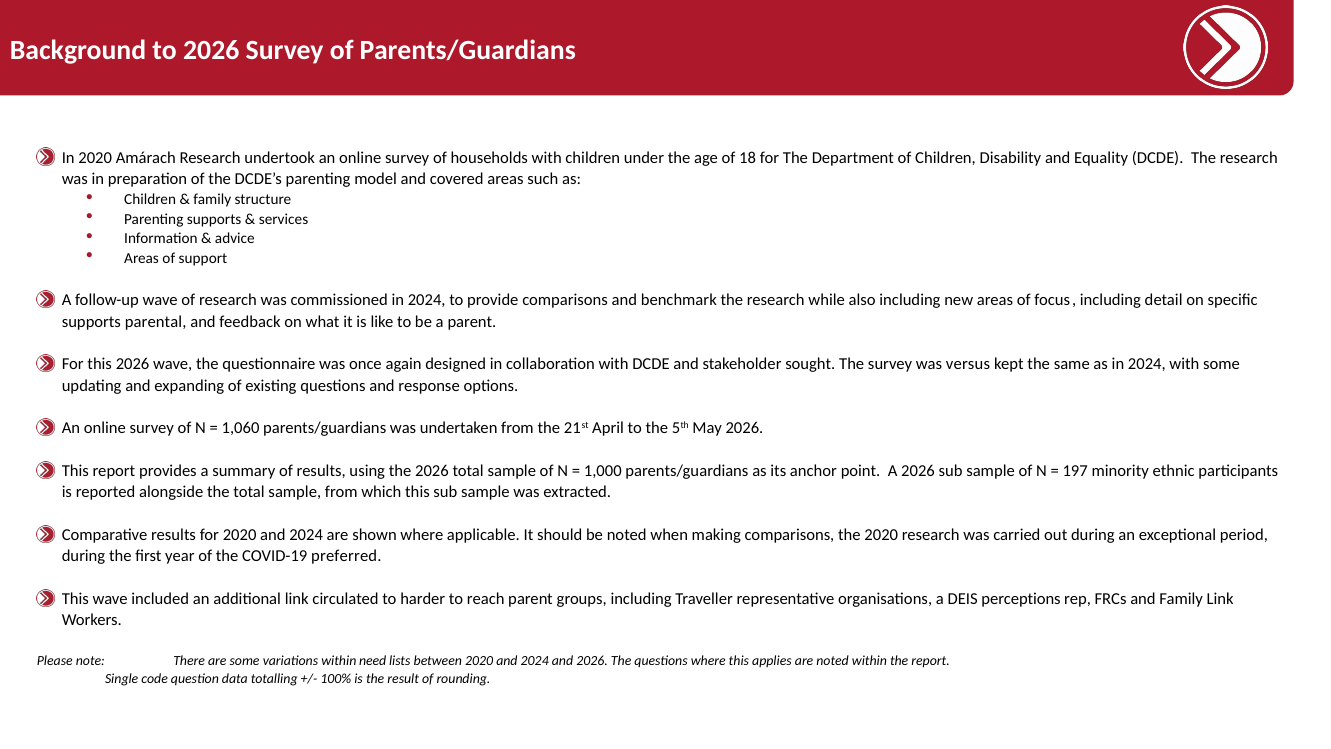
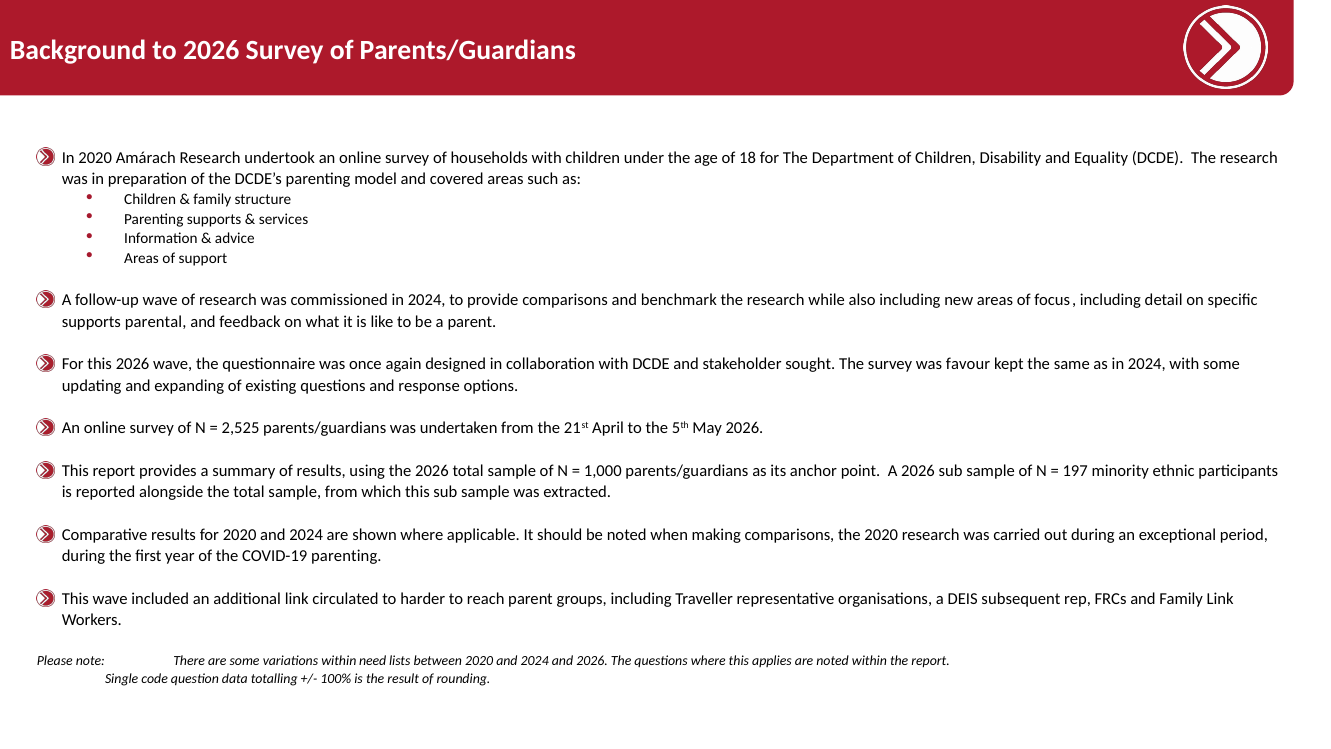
versus: versus -> favour
1,060: 1,060 -> 2,525
COVID-19 preferred: preferred -> parenting
perceptions: perceptions -> subsequent
